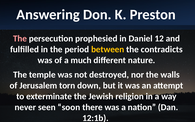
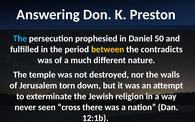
The at (20, 38) colour: pink -> light blue
12: 12 -> 50
soon: soon -> cross
